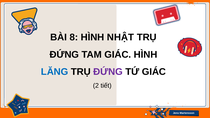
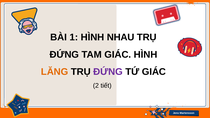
8: 8 -> 1
NHẬT: NHẬT -> NHAU
LĂNG colour: blue -> orange
